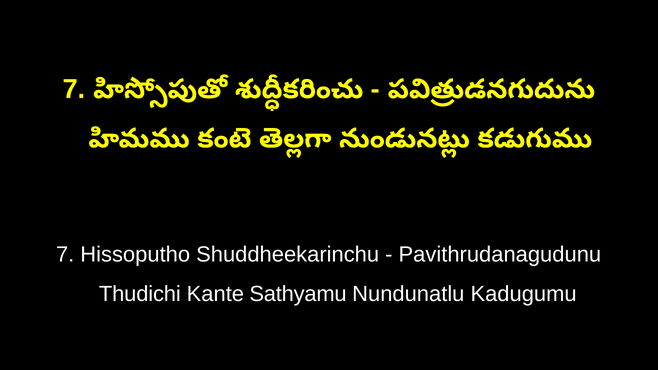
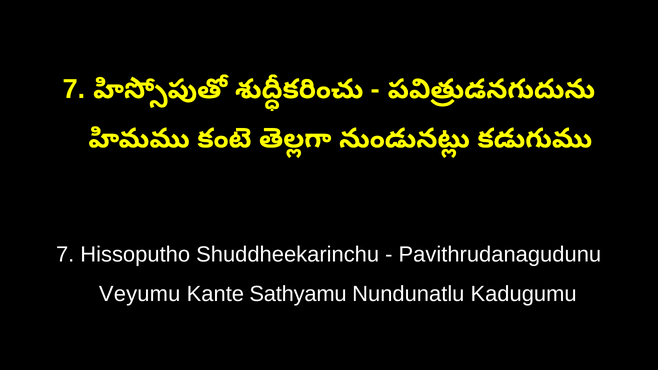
Thudichi: Thudichi -> Veyumu
